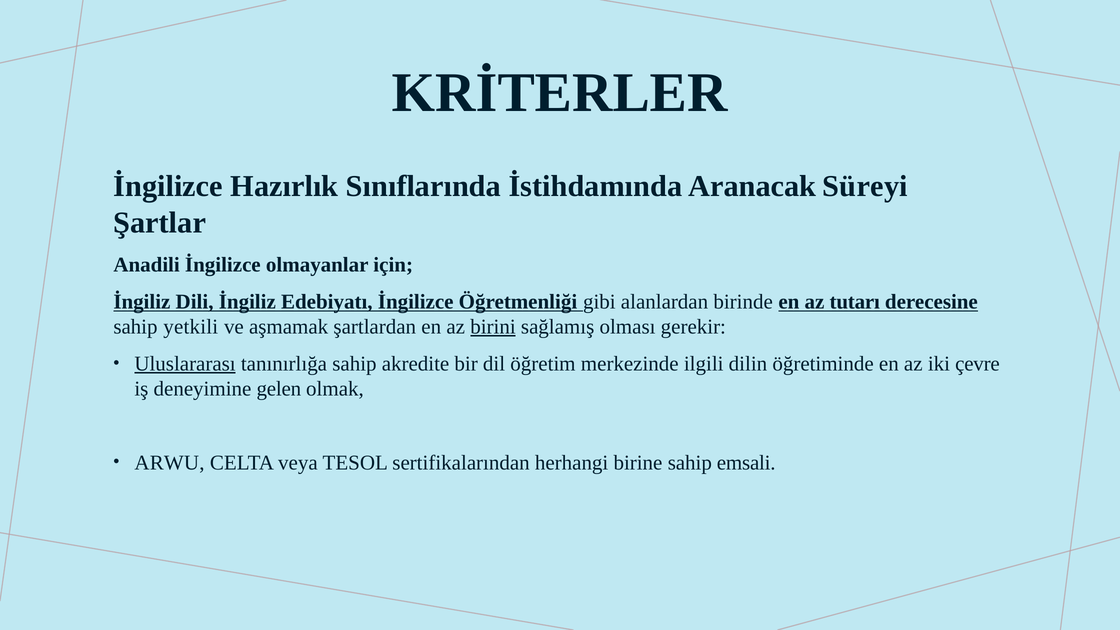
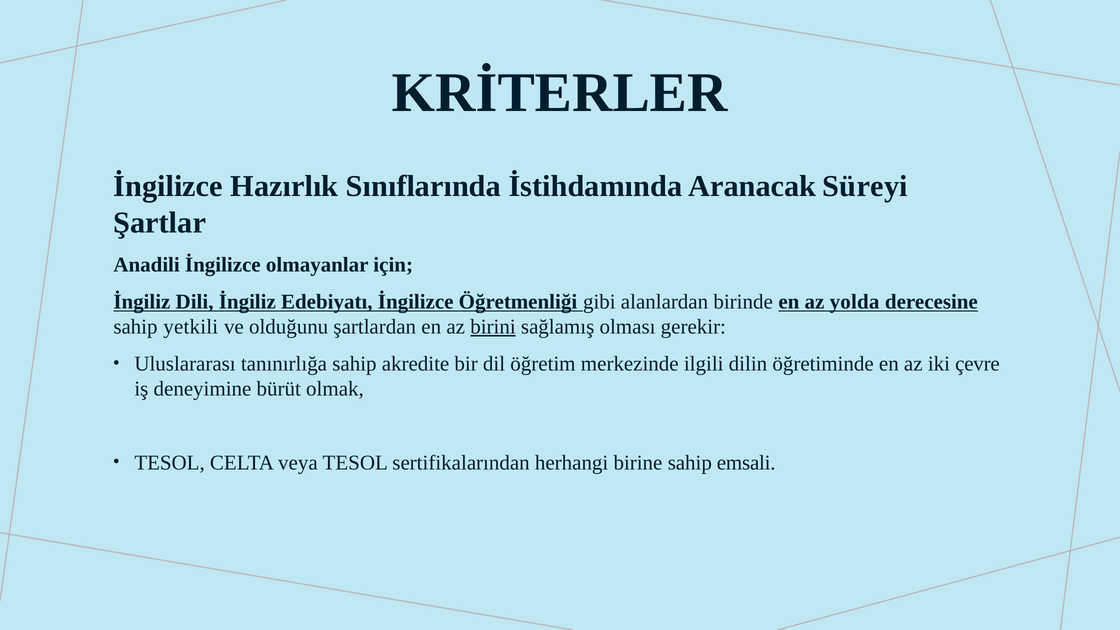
tutarı: tutarı -> yolda
aşmamak: aşmamak -> olduğunu
Uluslararası underline: present -> none
gelen: gelen -> bürüt
ARWU at (169, 463): ARWU -> TESOL
